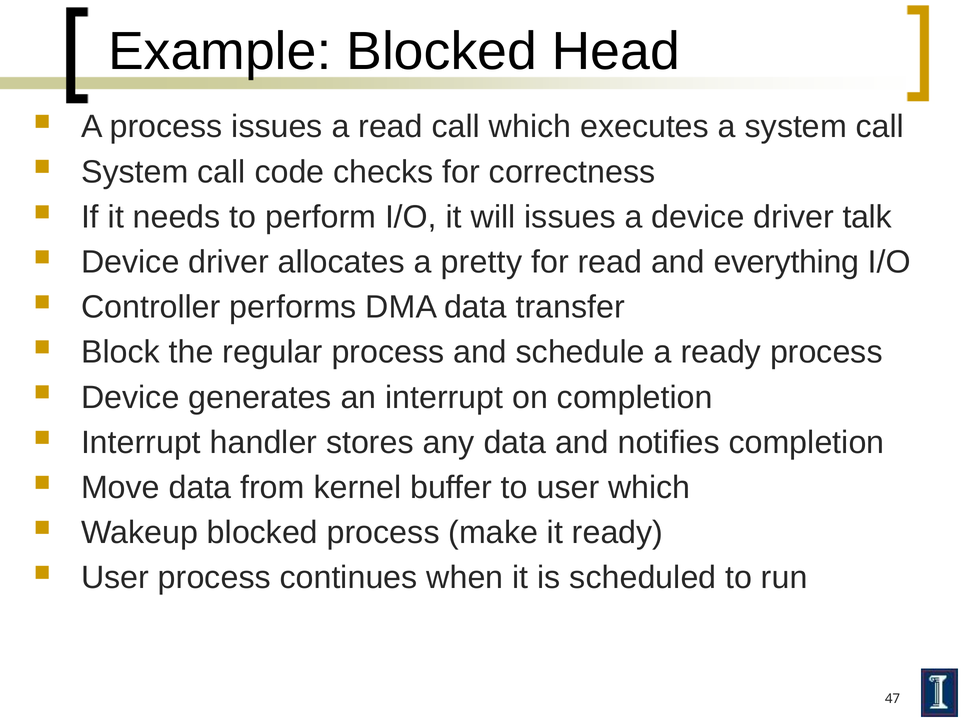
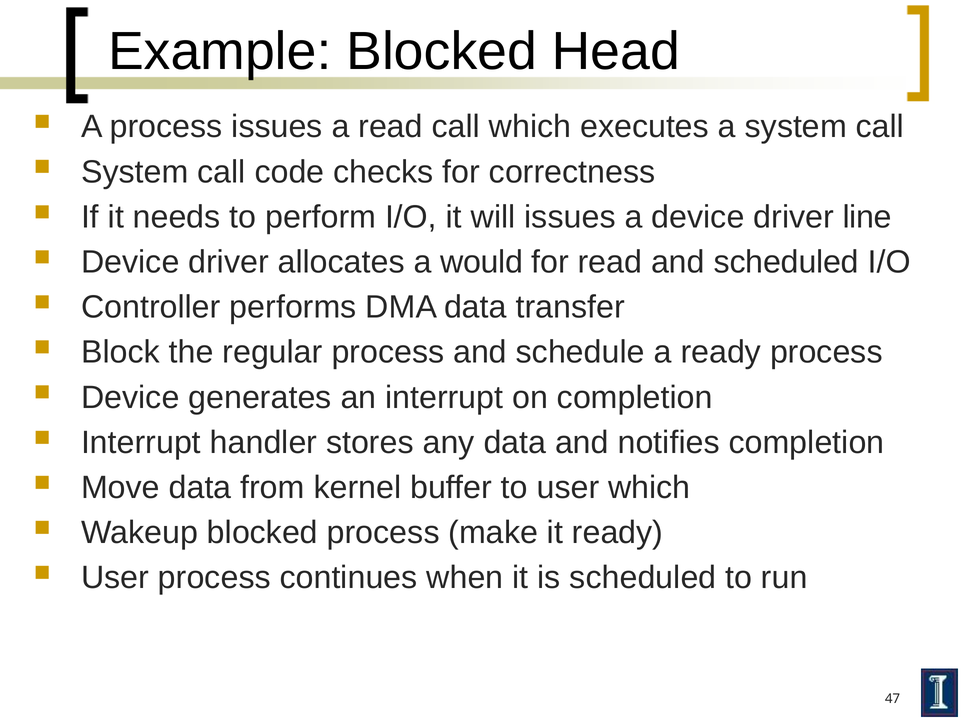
talk: talk -> line
pretty: pretty -> would
and everything: everything -> scheduled
